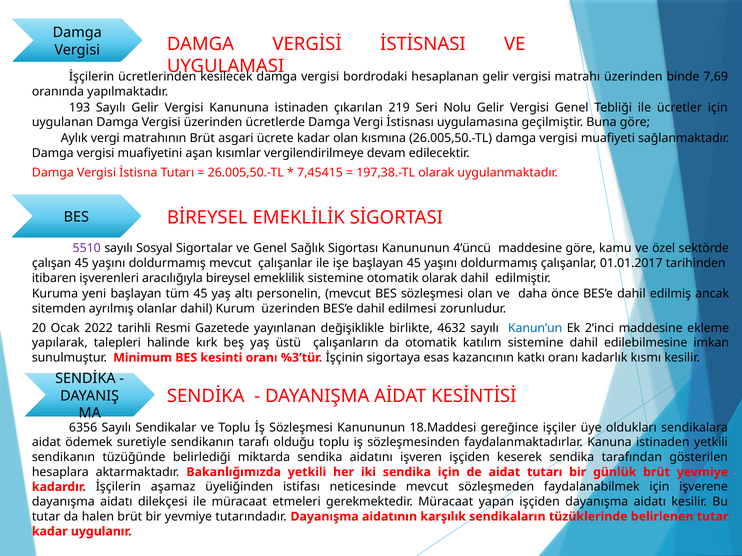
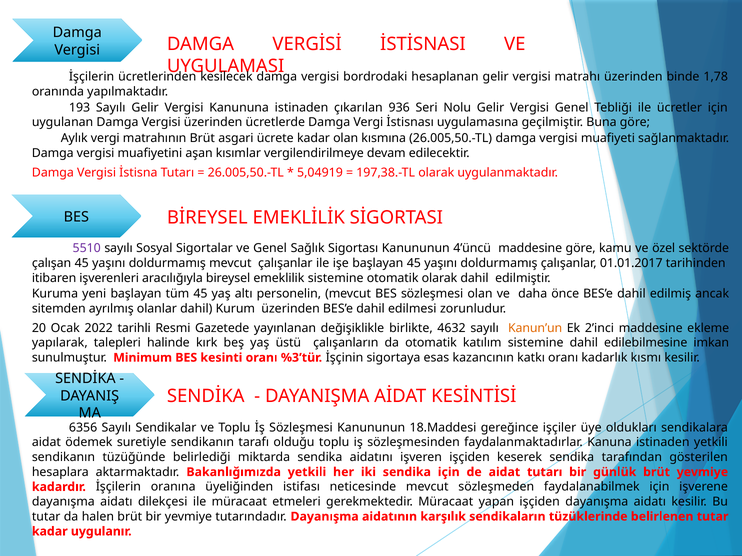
7,69: 7,69 -> 1,78
219: 219 -> 936
7,45415: 7,45415 -> 5,04919
Kanun’un colour: blue -> orange
aşamaz: aşamaz -> oranına
